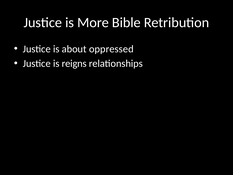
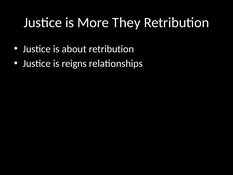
Bible: Bible -> They
about oppressed: oppressed -> retribution
